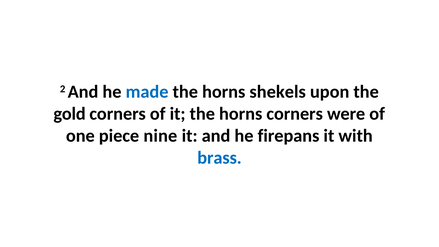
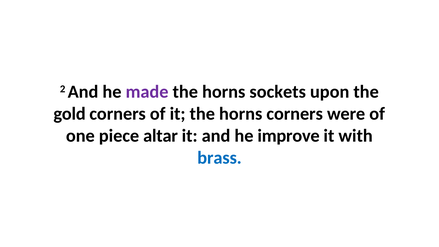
made colour: blue -> purple
shekels: shekels -> sockets
nine: nine -> altar
firepans: firepans -> improve
